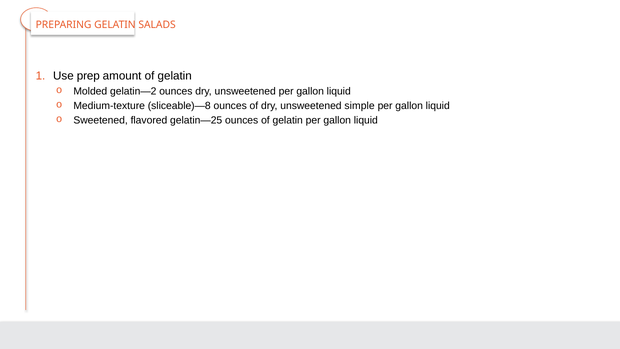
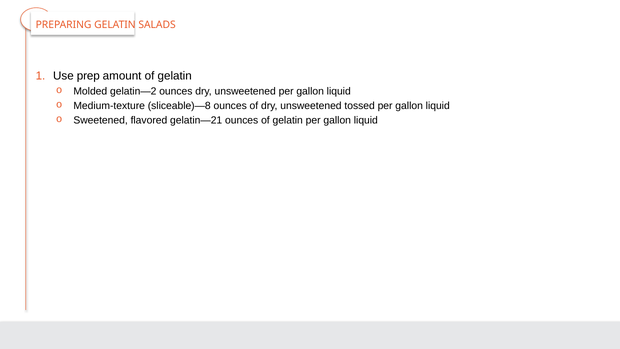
simple: simple -> tossed
gelatin—25: gelatin—25 -> gelatin—21
